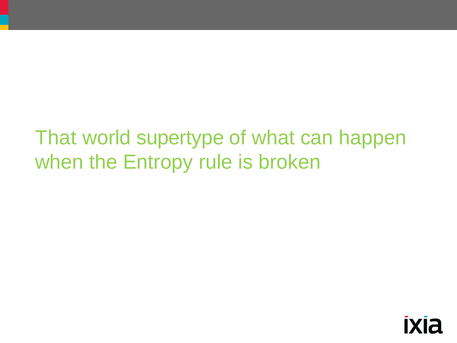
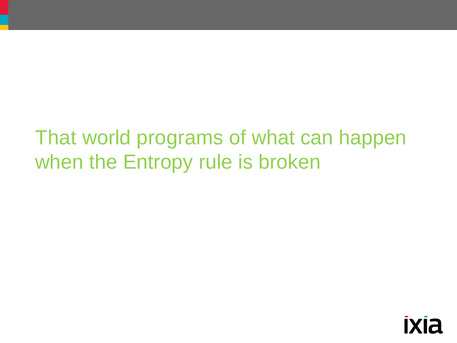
supertype: supertype -> programs
